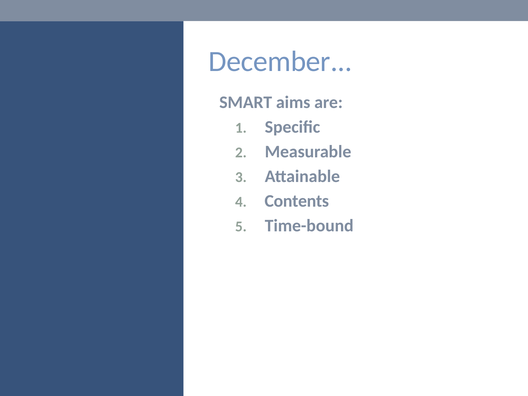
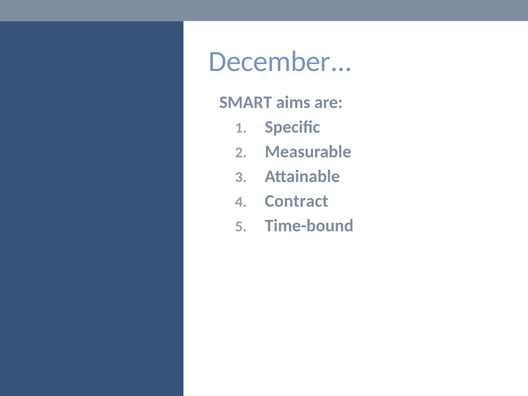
Contents: Contents -> Contract
